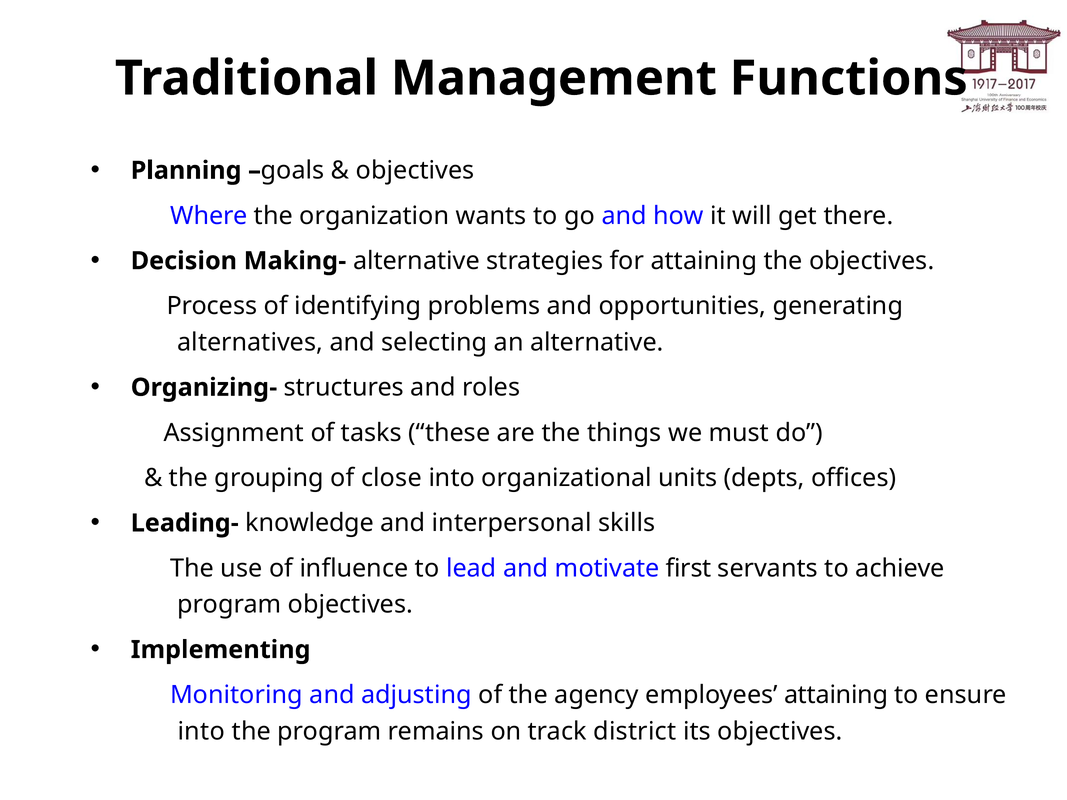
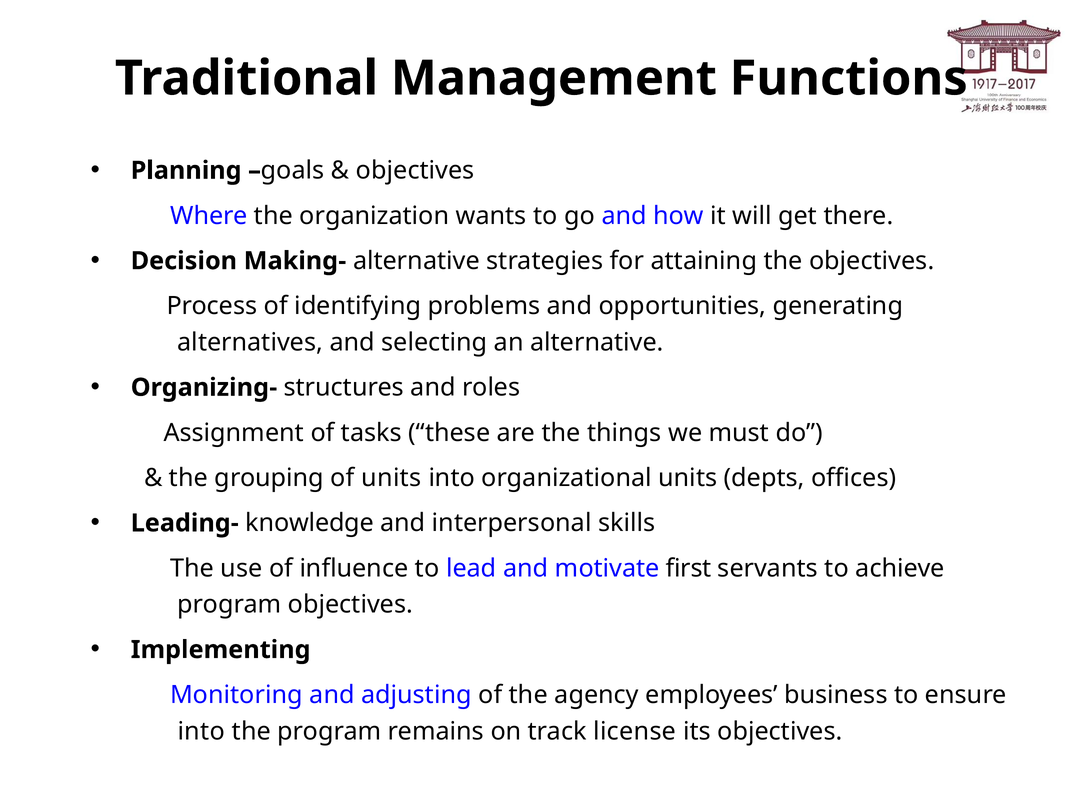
of close: close -> units
employees attaining: attaining -> business
district: district -> license
